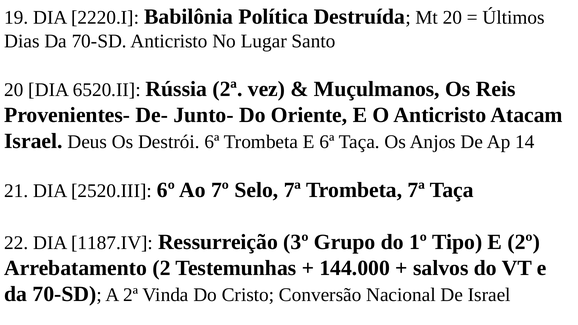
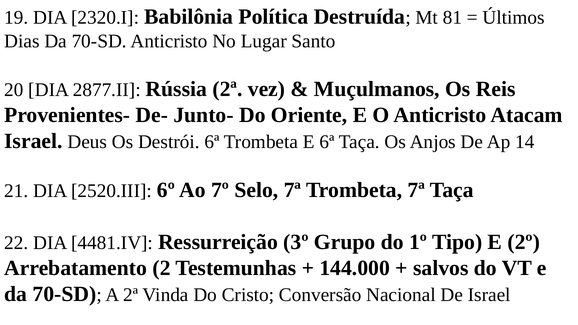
2220.I: 2220.I -> 2320.I
Mt 20: 20 -> 81
6520.II: 6520.II -> 2877.II
1187.IV: 1187.IV -> 4481.IV
